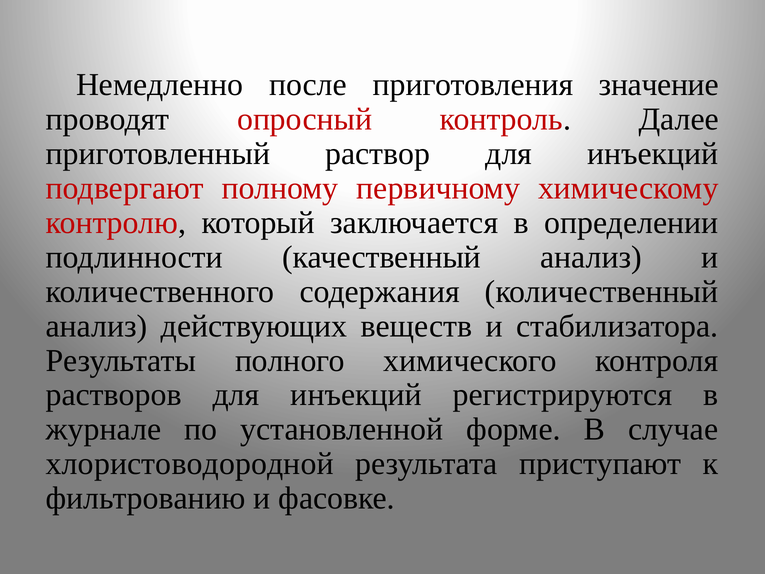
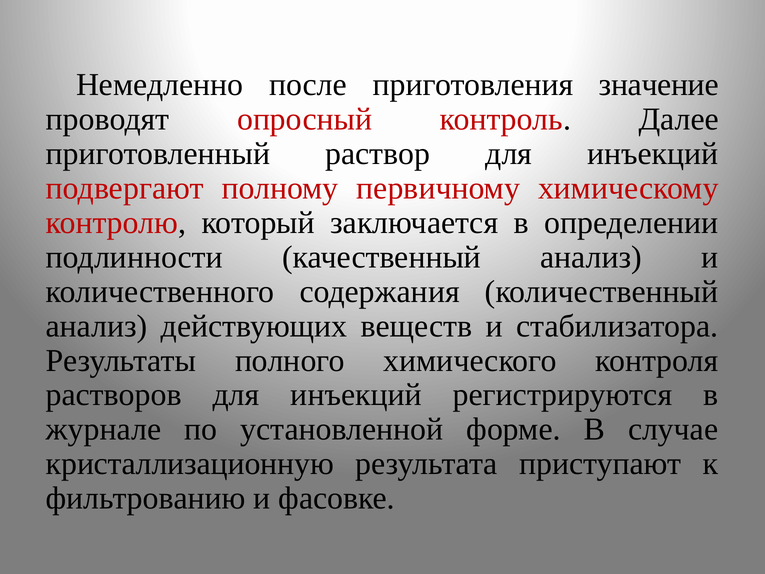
хлористоводородной: хлористоводородной -> кристаллизационную
